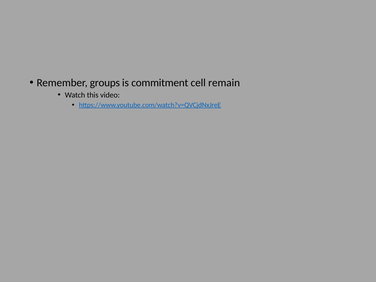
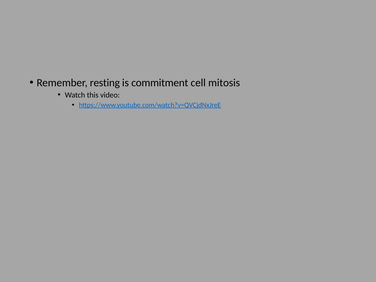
groups: groups -> resting
remain: remain -> mitosis
